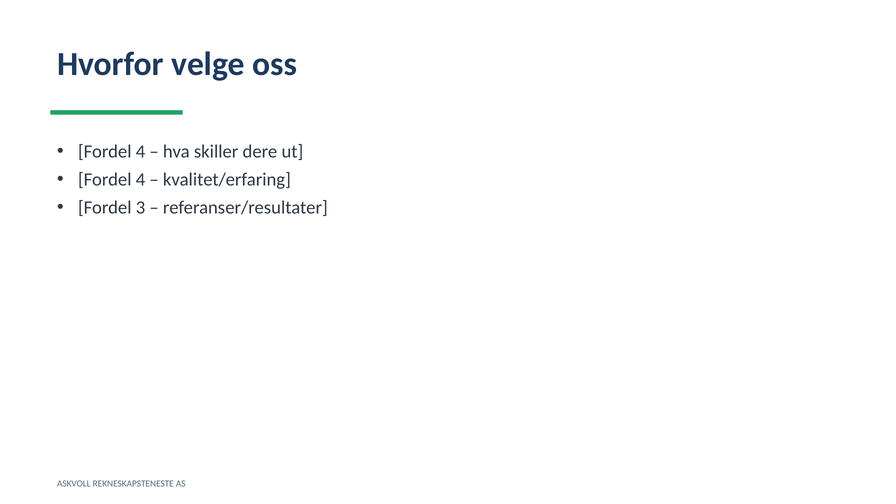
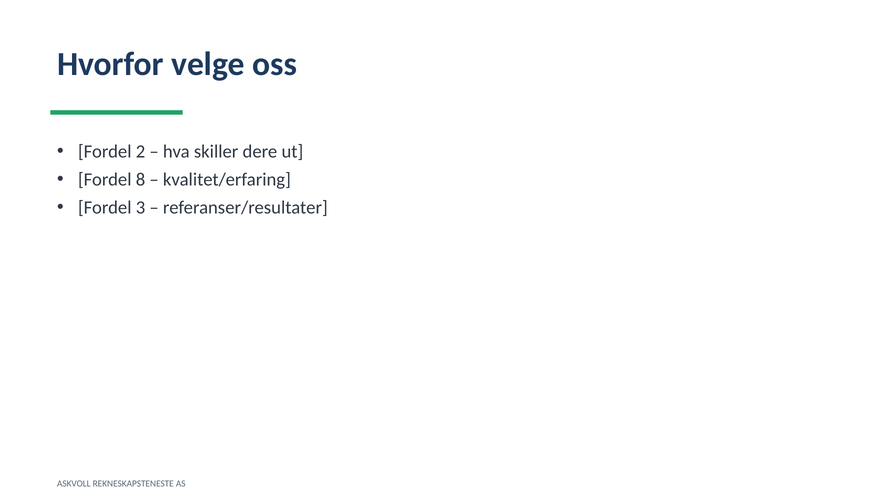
4 at (141, 152): 4 -> 2
4 at (141, 180): 4 -> 8
